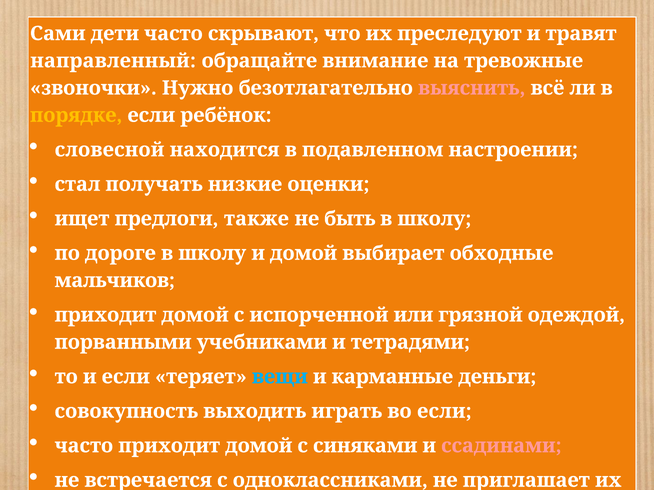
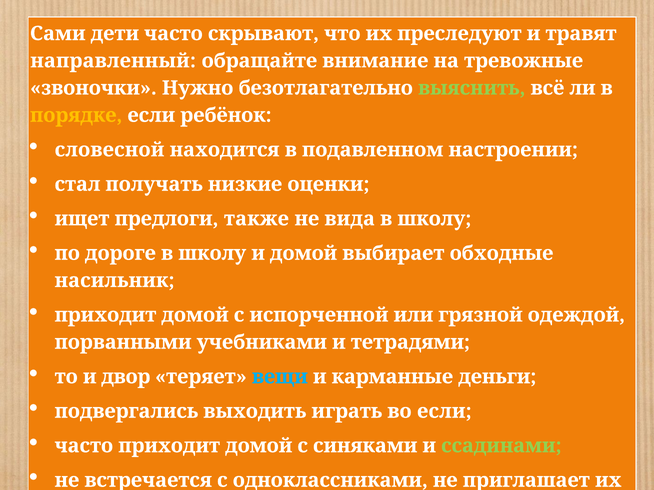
выяснить colour: pink -> light green
быть: быть -> вида
мальчиков: мальчиков -> насильник
и если: если -> двор
совокупность: совокупность -> подвергались
ссадинами colour: pink -> light green
